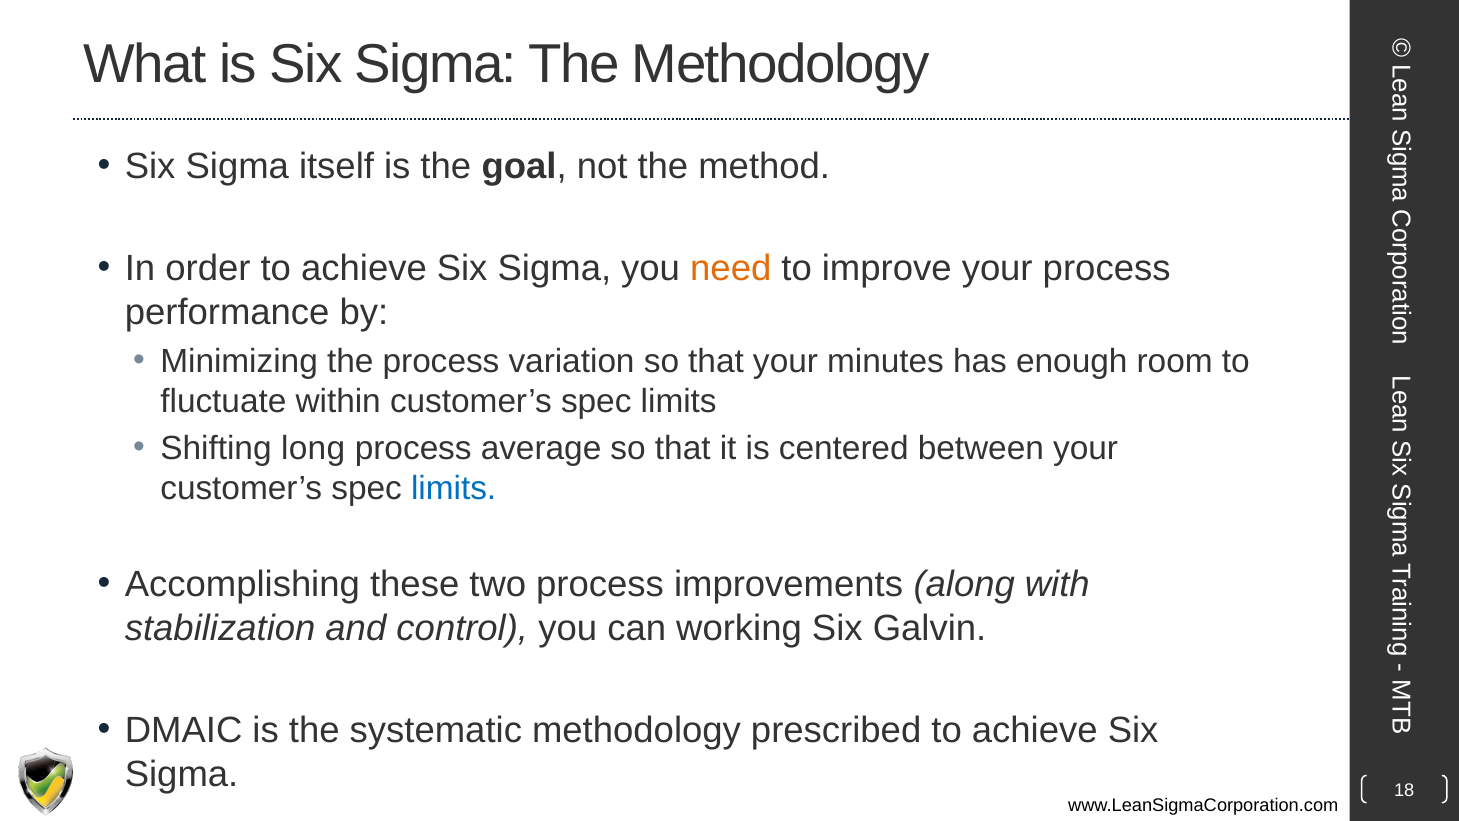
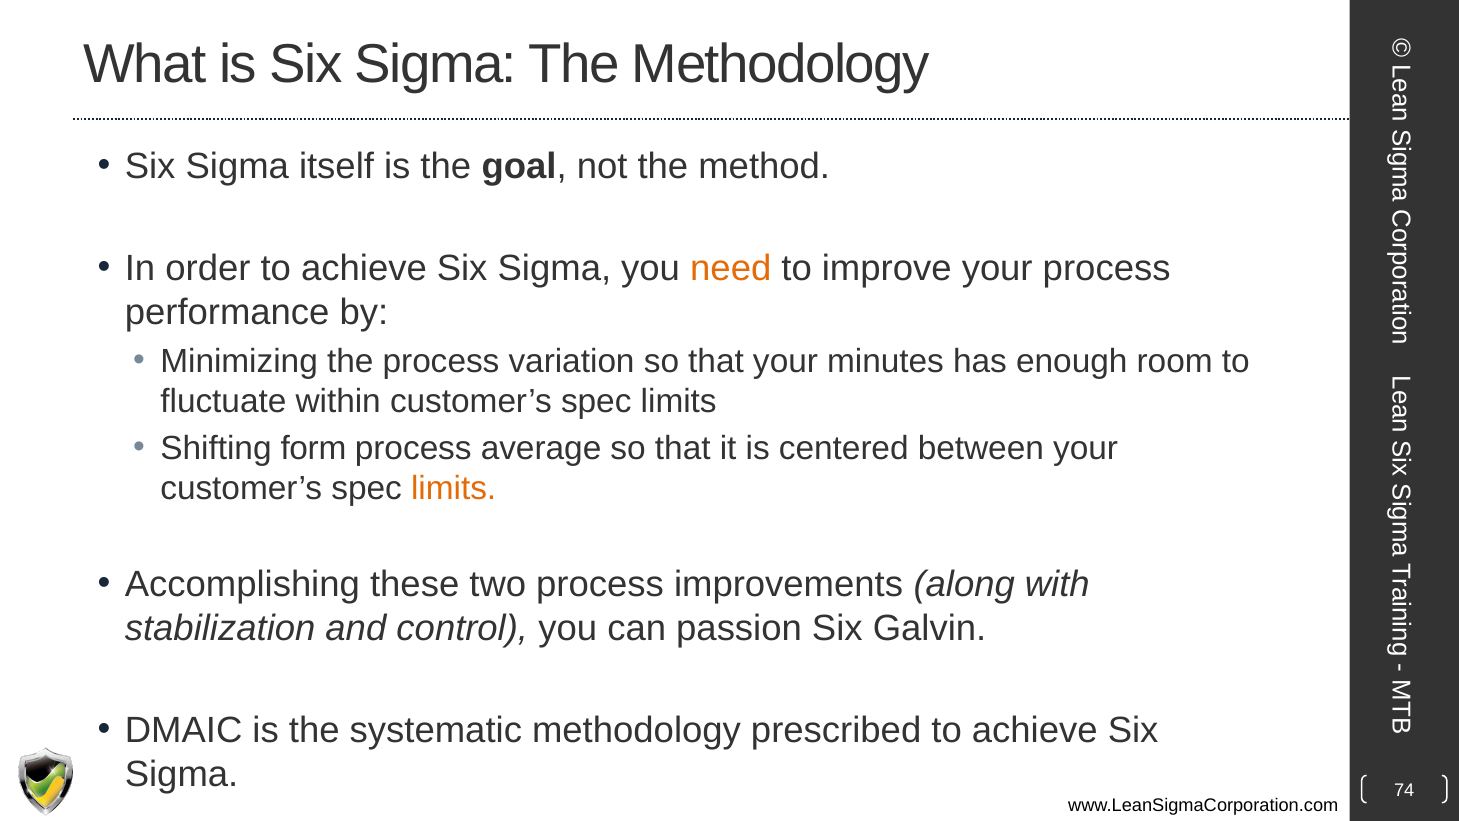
long: long -> form
limits at (454, 488) colour: blue -> orange
working: working -> passion
18: 18 -> 74
